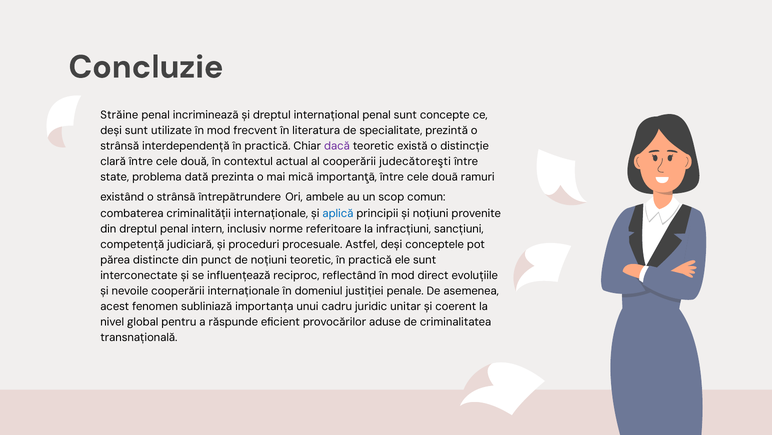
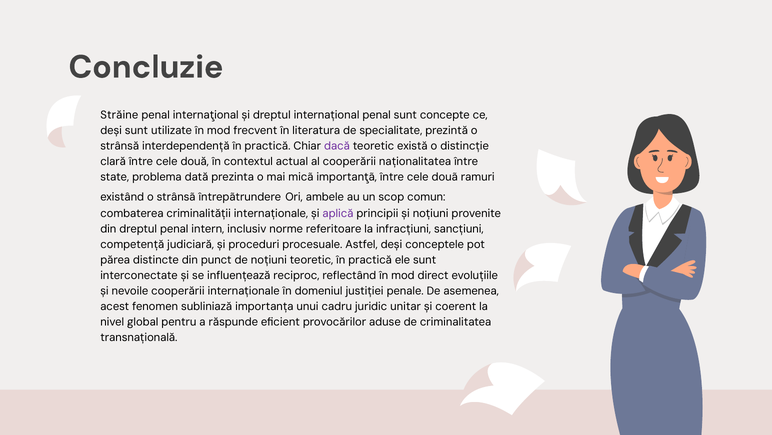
incrimineazã: incrimineazã -> internaţional
judecătoreşti: judecătoreşti -> naționalitatea
aplică colour: blue -> purple
